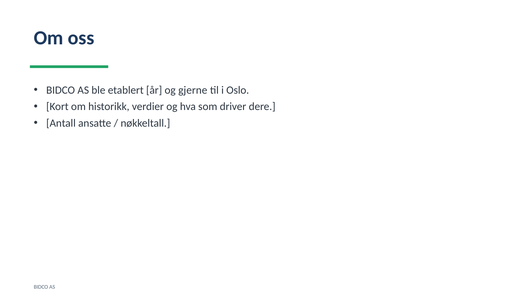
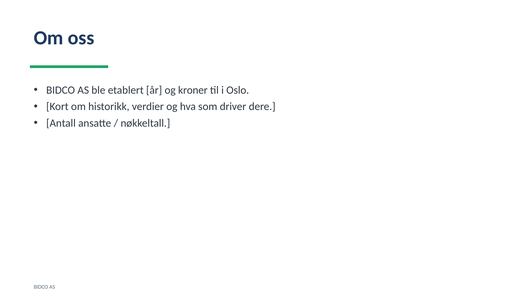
gjerne: gjerne -> kroner
